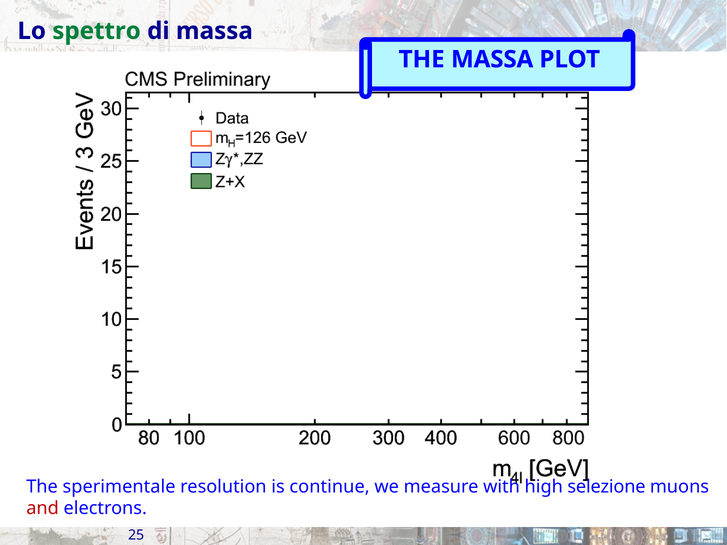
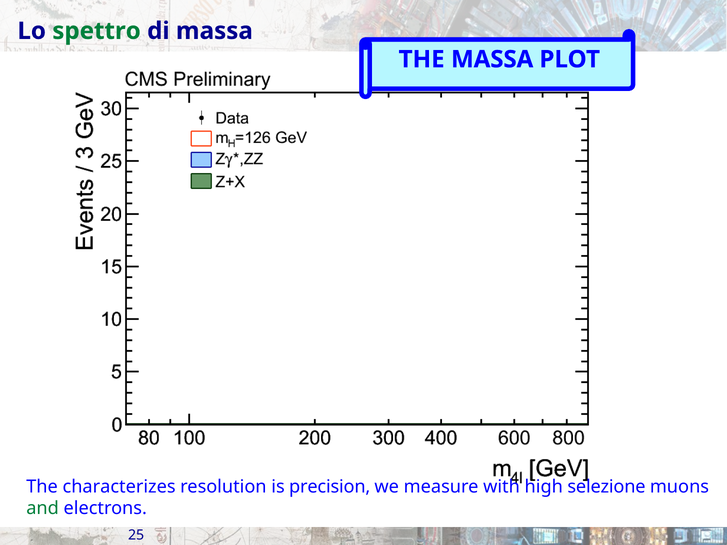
sperimentale: sperimentale -> characterizes
continue: continue -> precision
and colour: red -> green
